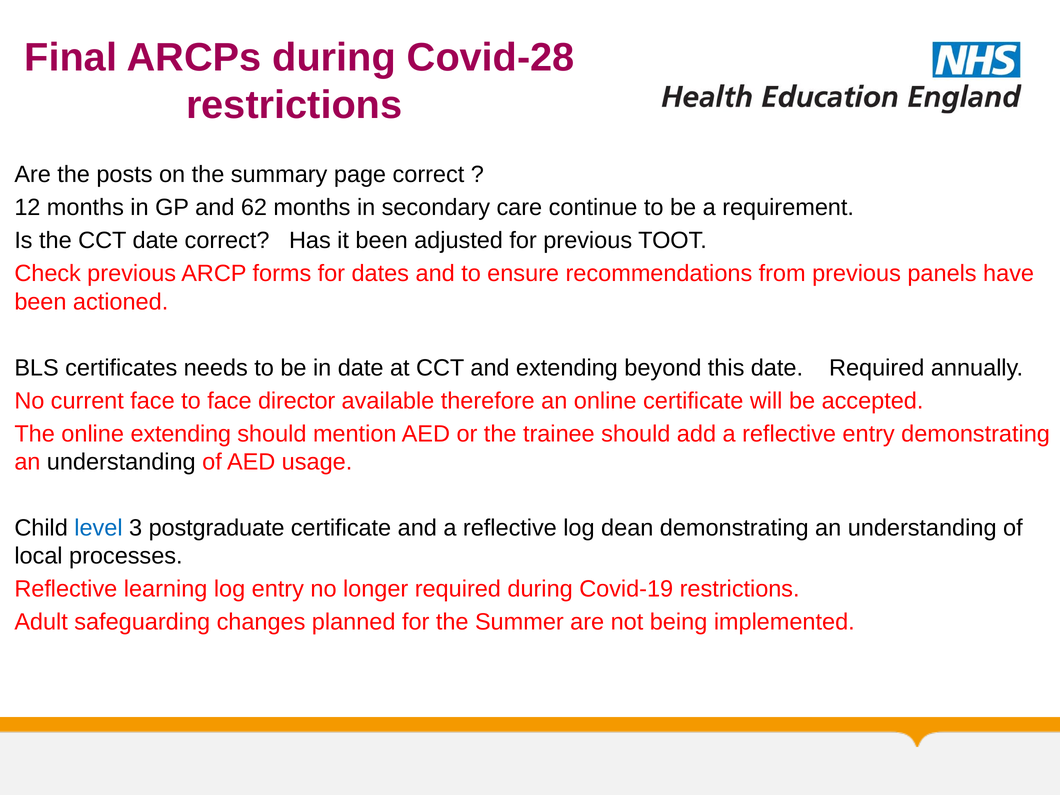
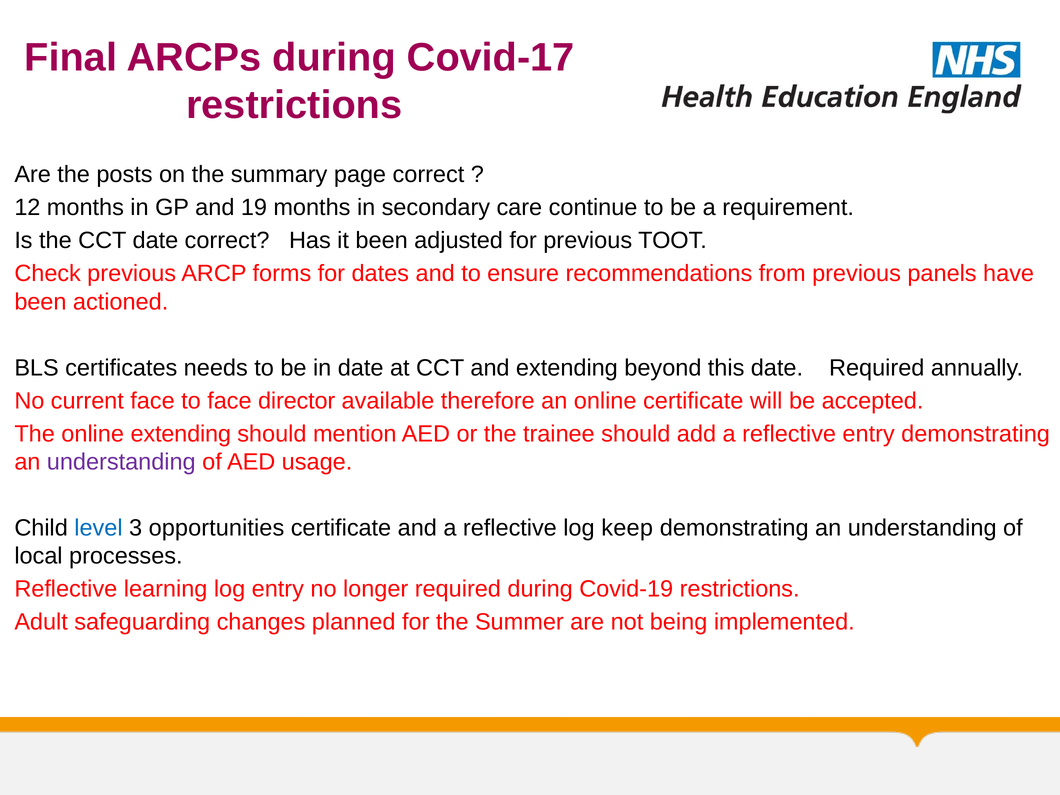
Covid-28: Covid-28 -> Covid-17
62: 62 -> 19
understanding at (121, 462) colour: black -> purple
postgraduate: postgraduate -> opportunities
dean: dean -> keep
